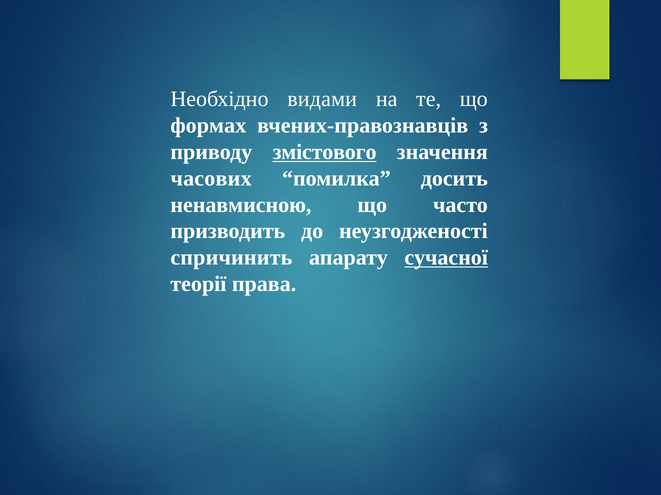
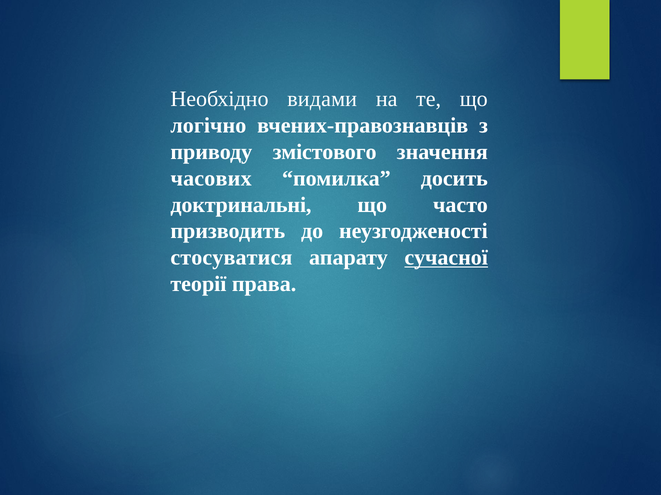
формах: формах -> логічно
змістового underline: present -> none
ненавмисною: ненавмисною -> доктринальні
спричинить: спричинить -> стосуватися
